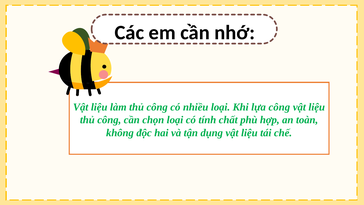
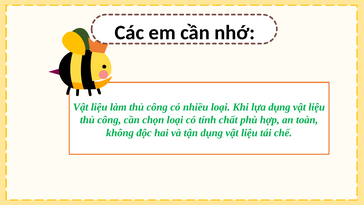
lựa công: công -> dụng
